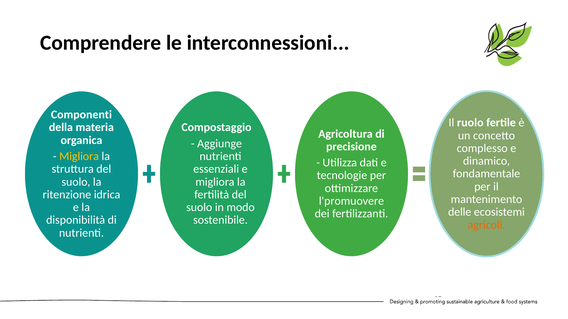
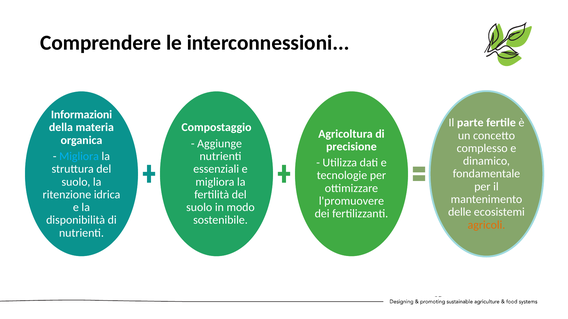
Componenti: Componenti -> Informazioni
ruolo: ruolo -> parte
Migliora at (79, 156) colour: yellow -> light blue
